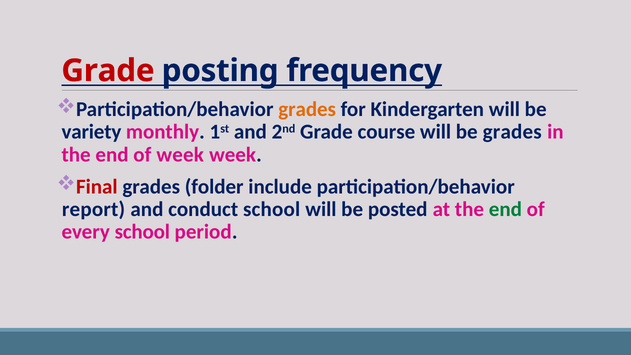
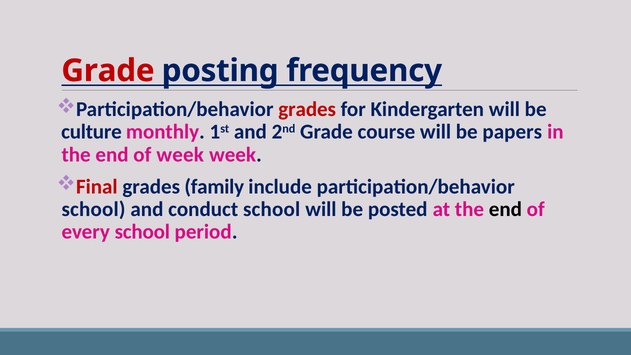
grades at (307, 109) colour: orange -> red
variety: variety -> culture
be grades: grades -> papers
folder: folder -> family
report at (94, 209): report -> school
end at (505, 209) colour: green -> black
